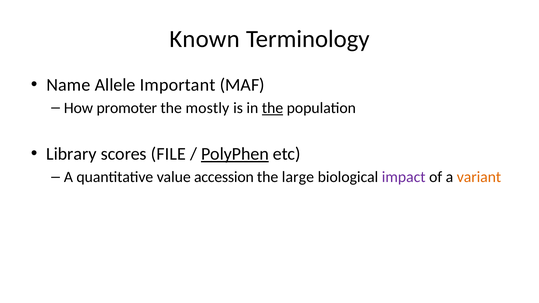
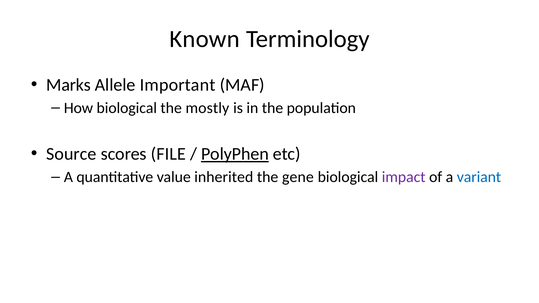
Name: Name -> Marks
How promoter: promoter -> biological
the at (272, 108) underline: present -> none
Library: Library -> Source
accession: accession -> inherited
large: large -> gene
variant colour: orange -> blue
